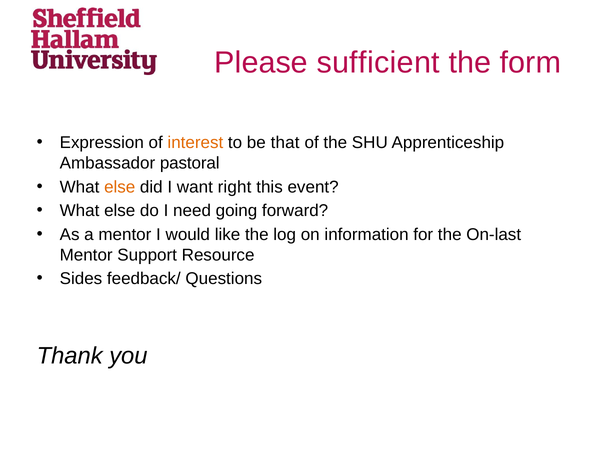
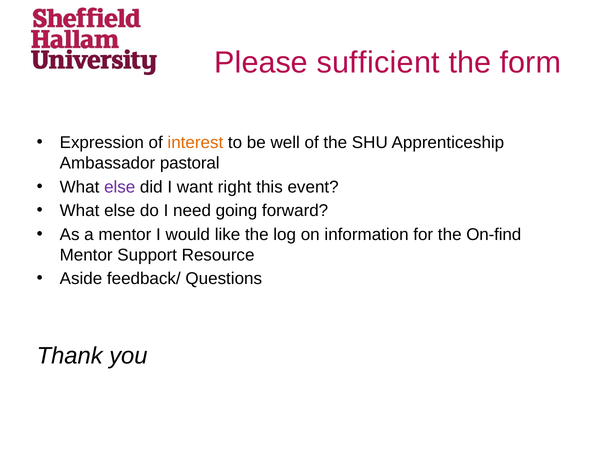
that: that -> well
else at (120, 187) colour: orange -> purple
On-last: On-last -> On-find
Sides: Sides -> Aside
